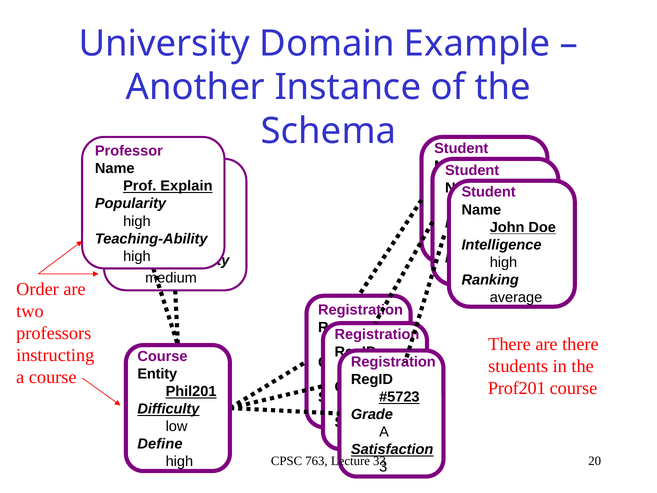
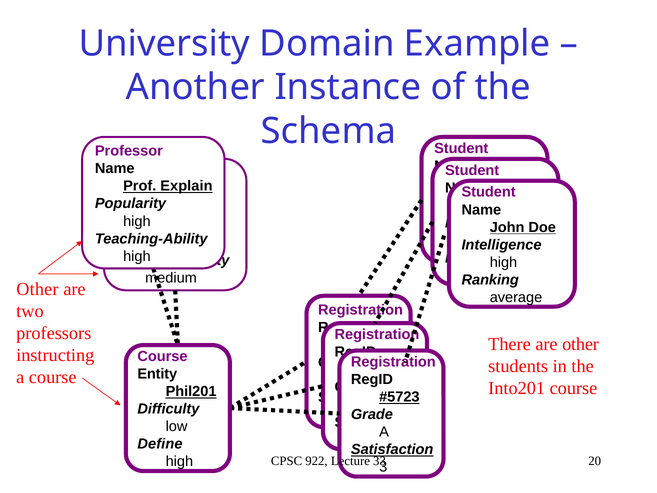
Order at (38, 289): Order -> Other
are there: there -> other
Prof201: Prof201 -> Into201
Difficulty underline: present -> none
763: 763 -> 922
